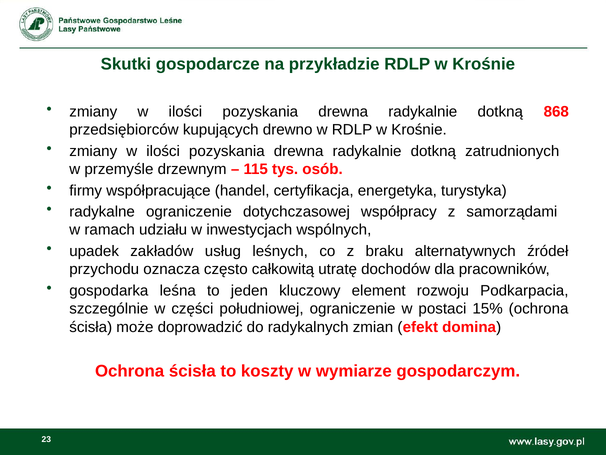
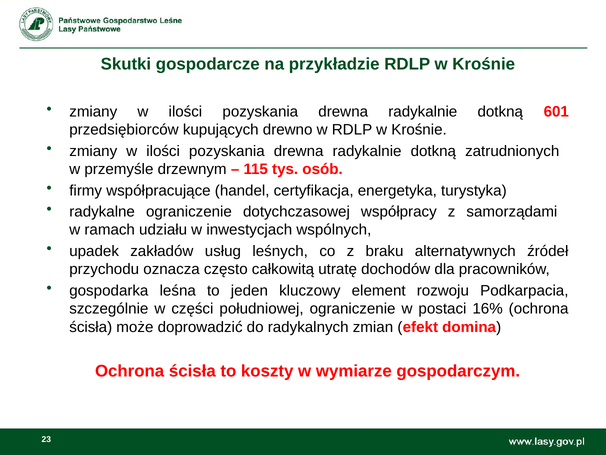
868: 868 -> 601
15%: 15% -> 16%
